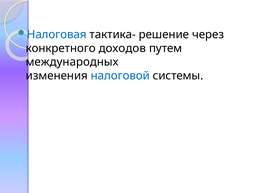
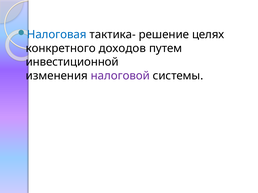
через: через -> целях
международных: международных -> инвестиционной
налоговой colour: blue -> purple
